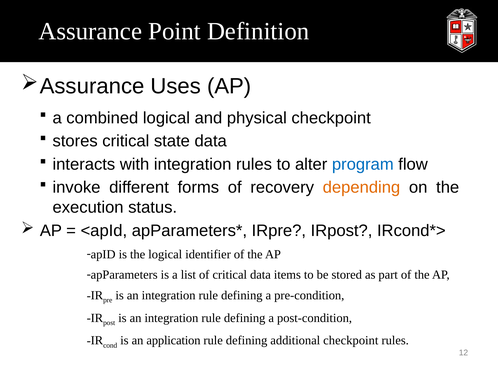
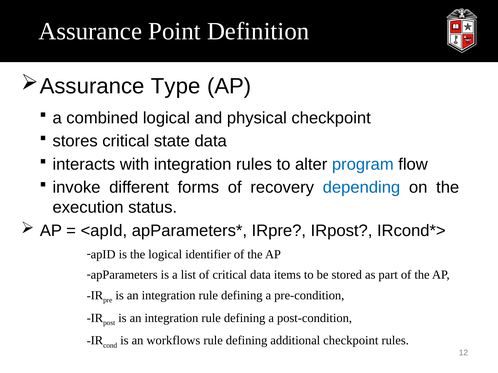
Uses: Uses -> Type
depending colour: orange -> blue
application: application -> workflows
